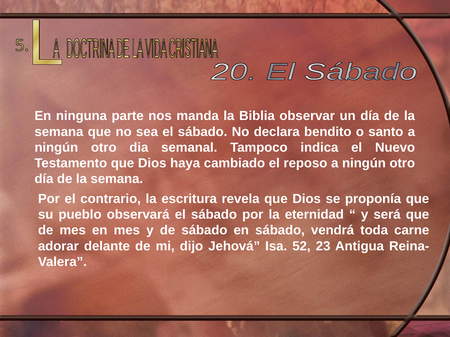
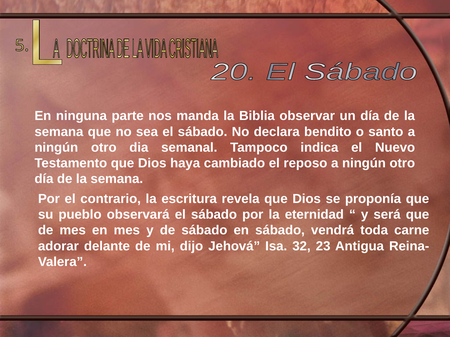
52: 52 -> 32
